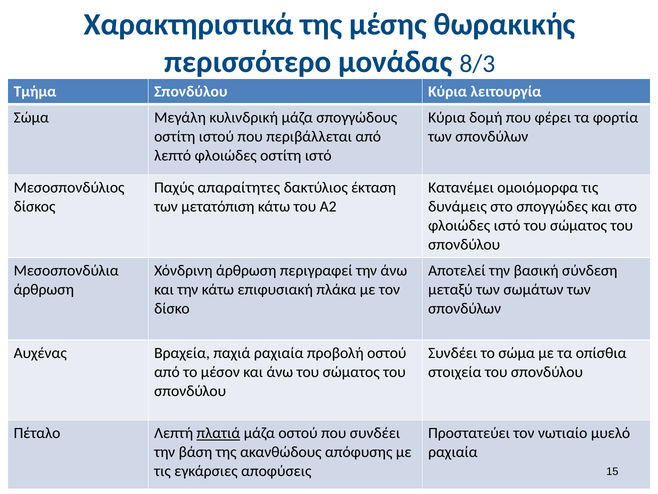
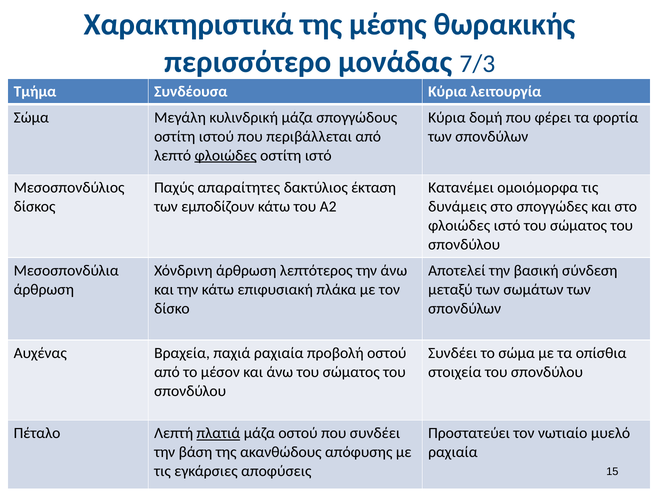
8/3: 8/3 -> 7/3
Τμήμα Σπονδύλου: Σπονδύλου -> Συνδέουσα
φλοιώδες at (226, 155) underline: none -> present
μετατόπιση: μετατόπιση -> εμποδίζουν
περιγραφεί: περιγραφεί -> λεπτότερος
